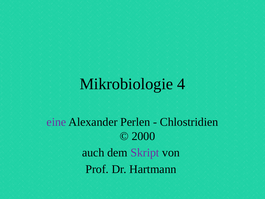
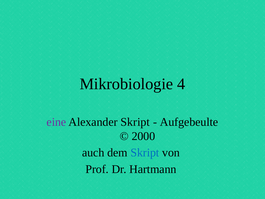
Alexander Perlen: Perlen -> Skript
Chlostridien: Chlostridien -> Aufgebeulte
Skript at (145, 152) colour: purple -> blue
